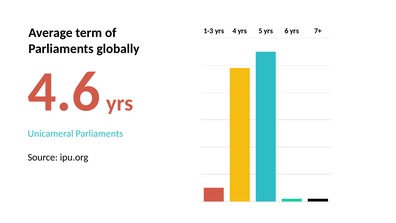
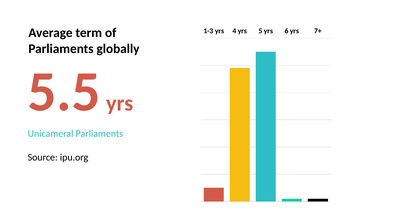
4.6: 4.6 -> 5.5
